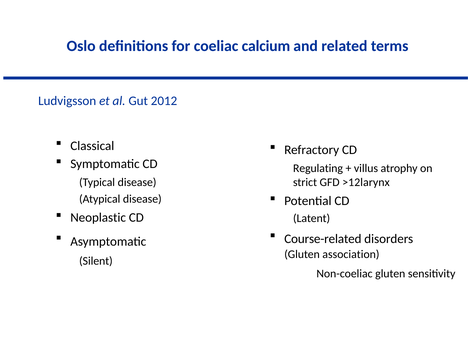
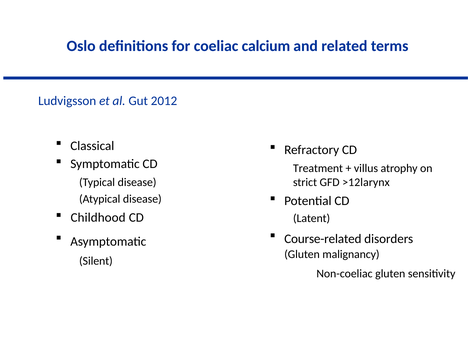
Regulating: Regulating -> Treatment
Neoplastic: Neoplastic -> Childhood
association: association -> malignancy
